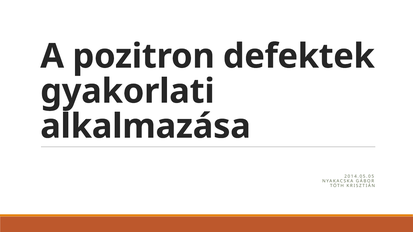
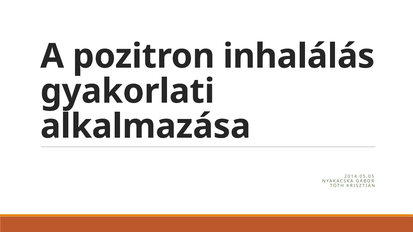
defektek: defektek -> inhalálás
